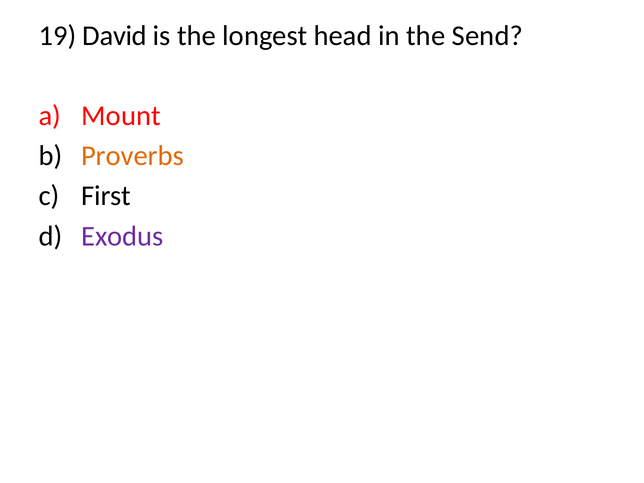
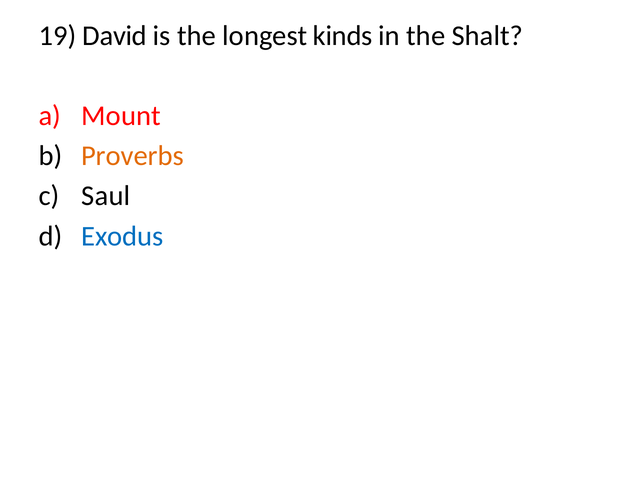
head: head -> kinds
Send: Send -> Shalt
First: First -> Saul
Exodus colour: purple -> blue
